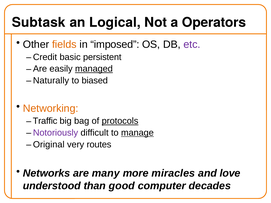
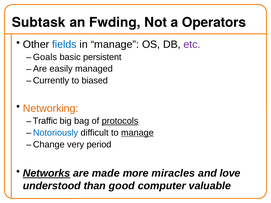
Logical: Logical -> Fwding
fields colour: orange -> blue
in imposed: imposed -> manage
Credit: Credit -> Goals
managed underline: present -> none
Naturally: Naturally -> Currently
Notoriously colour: purple -> blue
Original: Original -> Change
routes: routes -> period
Networks underline: none -> present
many: many -> made
decades: decades -> valuable
